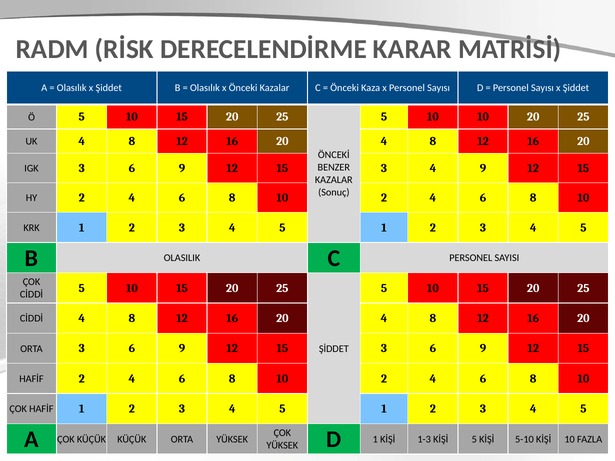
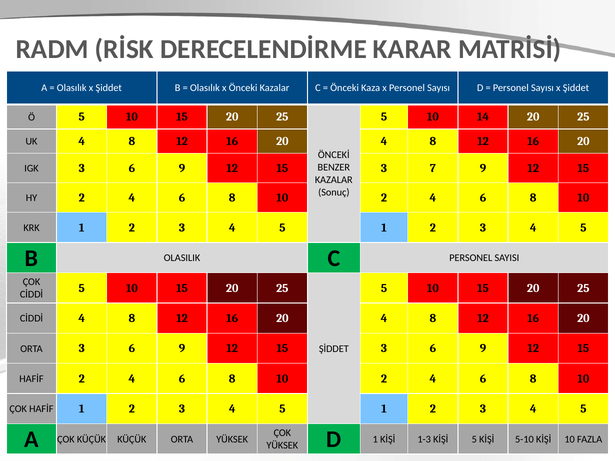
10 10: 10 -> 14
15 3 4: 4 -> 7
